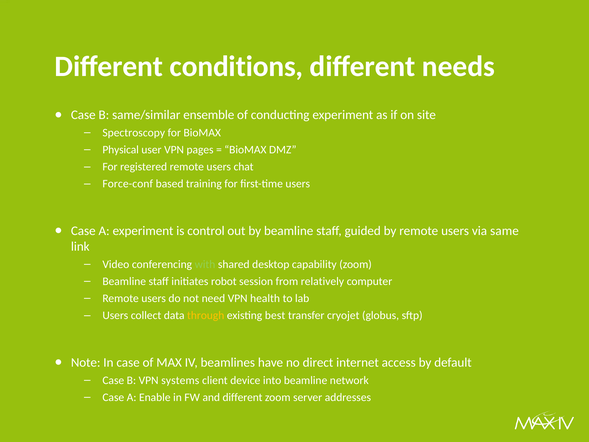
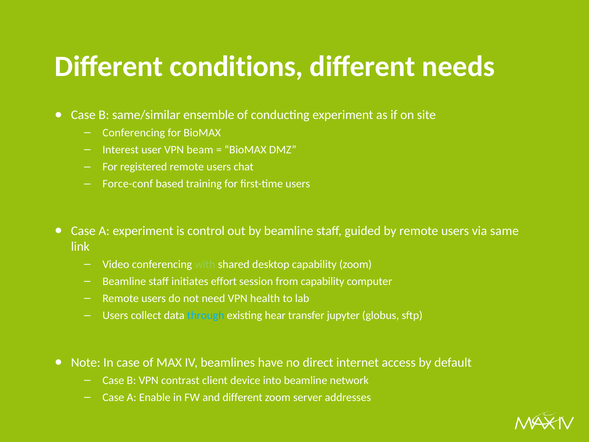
Spectroscopy at (134, 133): Spectroscopy -> Conferencing
Physical: Physical -> Interest
pages: pages -> beam
robot: robot -> effort
from relatively: relatively -> capability
through colour: yellow -> light blue
best: best -> hear
cryojet: cryojet -> jupyter
systems: systems -> contrast
